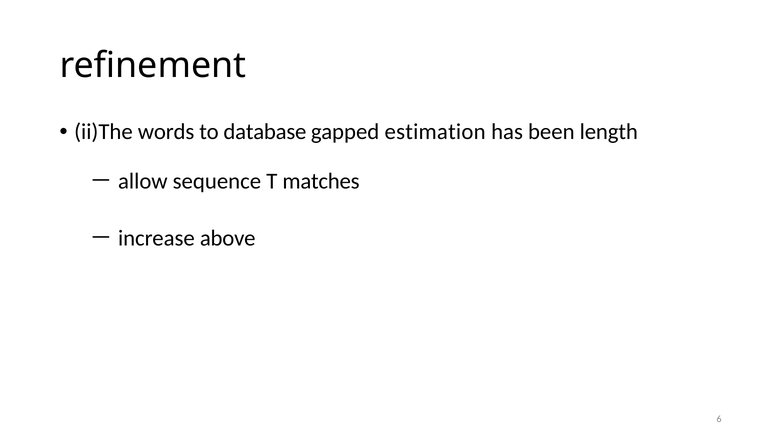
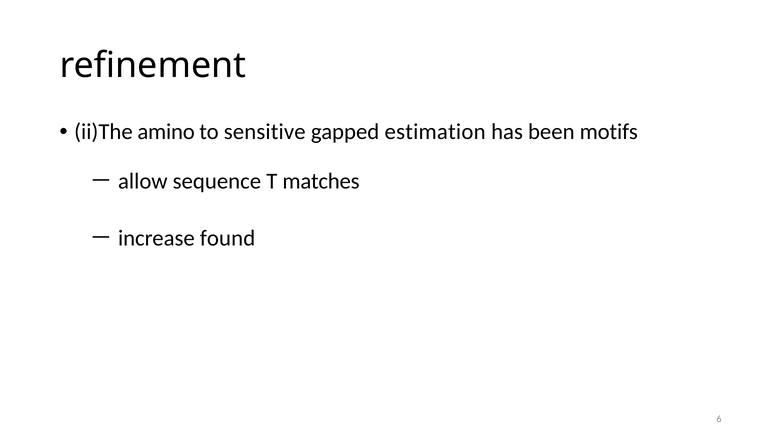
words: words -> amino
database: database -> sensitive
length: length -> motifs
above: above -> found
